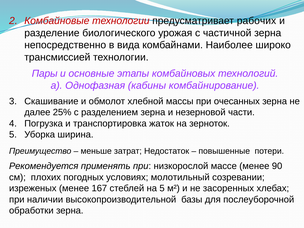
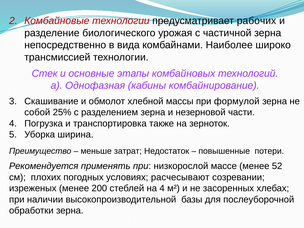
Пары: Пары -> Стек
очесанных: очесанных -> формулой
далее: далее -> собой
жаток: жаток -> также
90: 90 -> 52
молотильный: молотильный -> расчесывают
167: 167 -> 200
на 5: 5 -> 4
